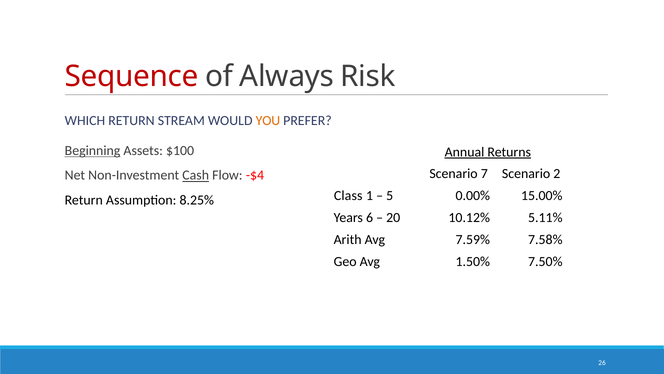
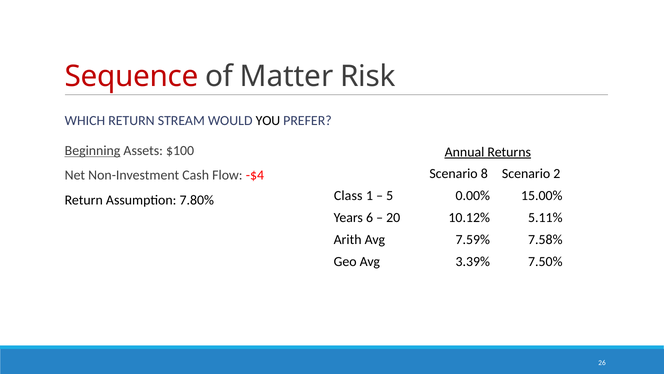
Always: Always -> Matter
YOU colour: orange -> black
7: 7 -> 8
Cash underline: present -> none
8.25%: 8.25% -> 7.80%
1.50%: 1.50% -> 3.39%
